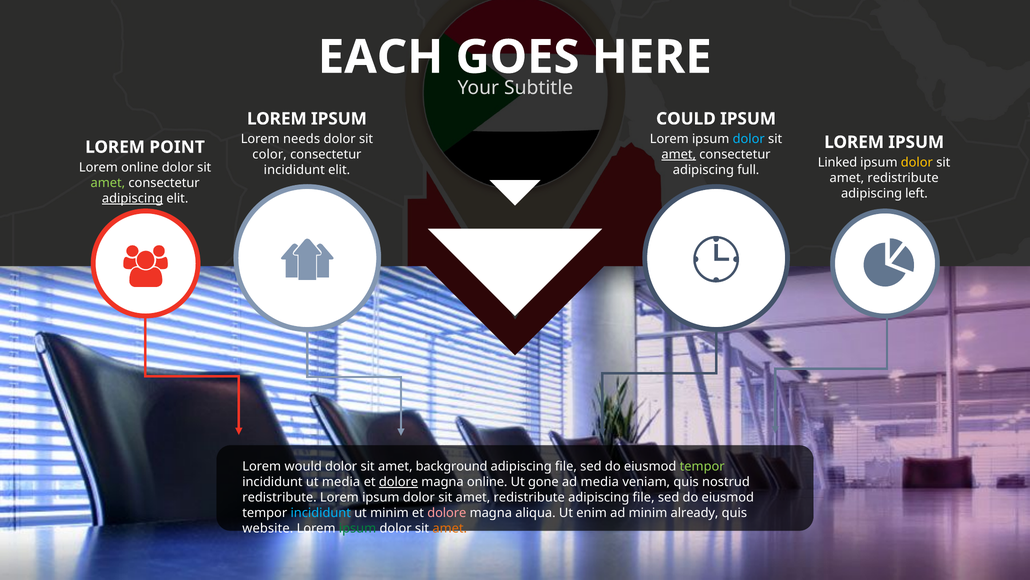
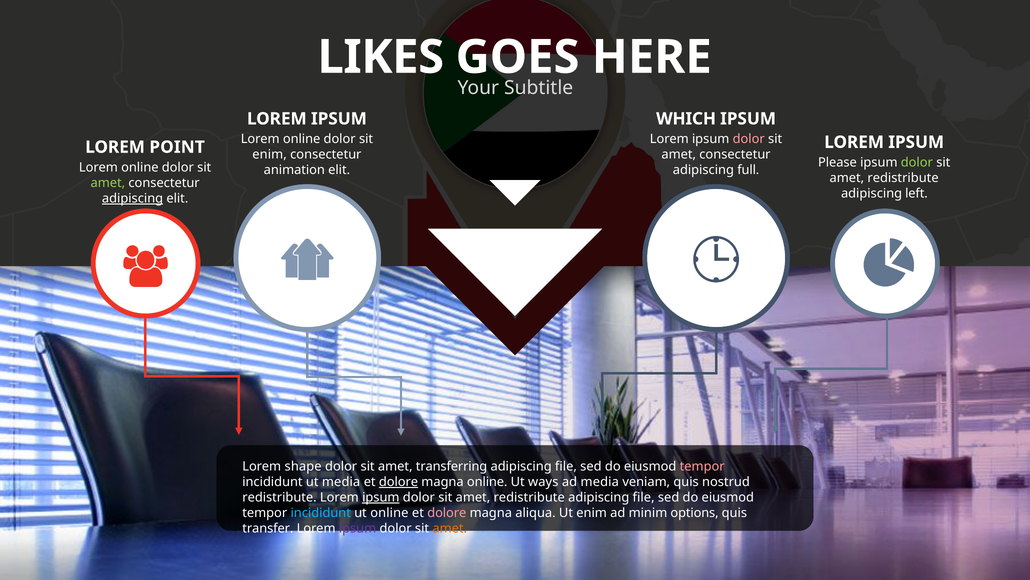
EACH: EACH -> LIKES
COULD: COULD -> WHICH
needs at (302, 139): needs -> online
dolor at (749, 139) colour: light blue -> pink
color at (270, 154): color -> enim
amet at (679, 154) underline: present -> none
Linked: Linked -> Please
dolor at (917, 162) colour: yellow -> light green
incididunt at (294, 170): incididunt -> animation
would: would -> shape
background: background -> transferring
tempor at (702, 466) colour: light green -> pink
gone: gone -> ways
ipsum at (381, 497) underline: none -> present
ut minim: minim -> online
already: already -> options
website: website -> transfer
ipsum at (358, 528) colour: green -> purple
